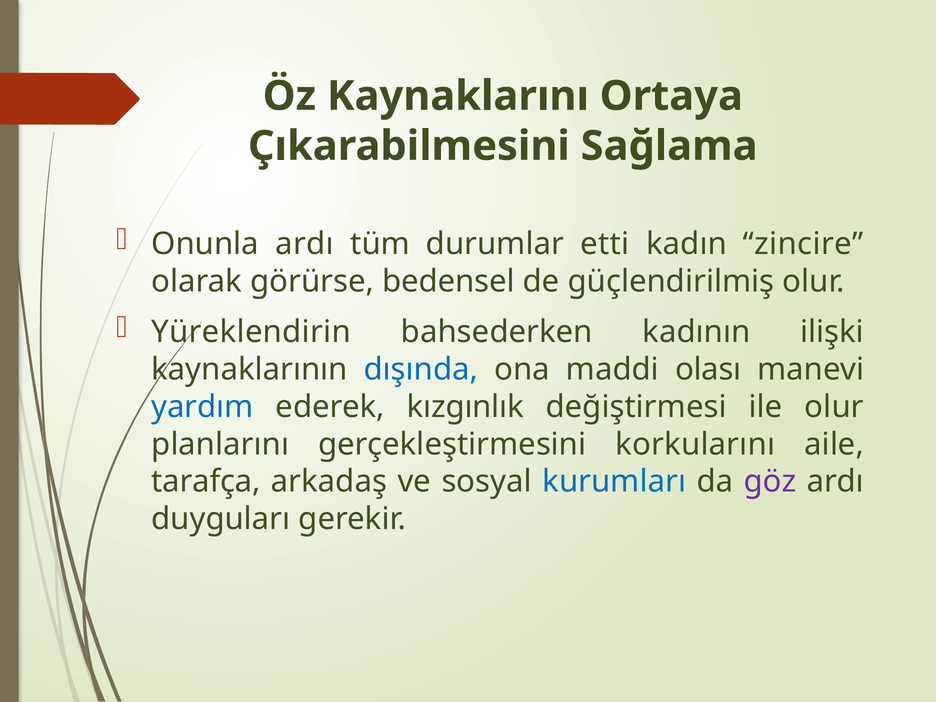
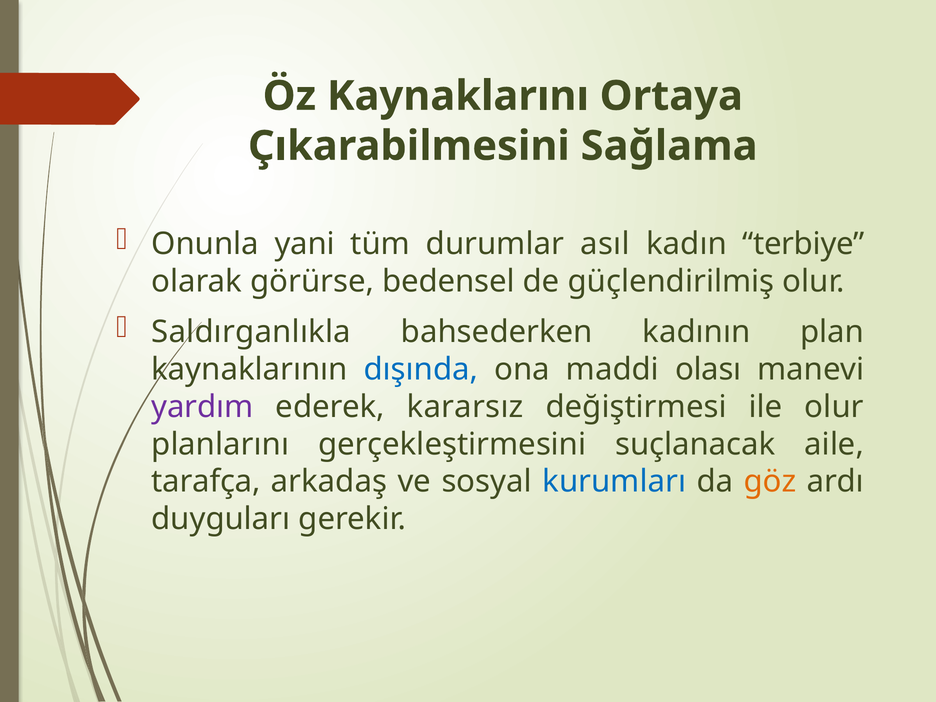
Onunla ardı: ardı -> yani
etti: etti -> asıl
zincire: zincire -> terbiye
Yüreklendirin: Yüreklendirin -> Saldırganlıkla
ilişki: ilişki -> plan
yardım colour: blue -> purple
kızgınlık: kızgınlık -> kararsız
korkularını: korkularını -> suçlanacak
göz colour: purple -> orange
